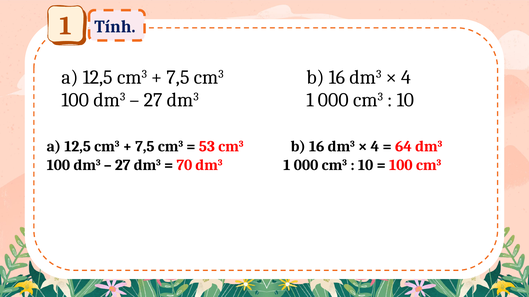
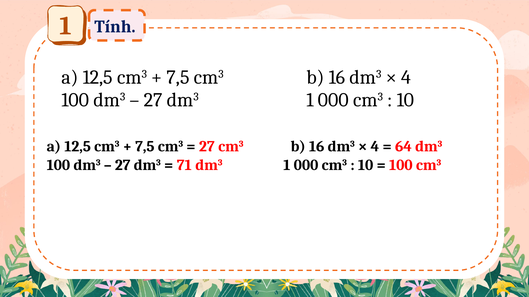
53 at (207, 147): 53 -> 27
70: 70 -> 71
